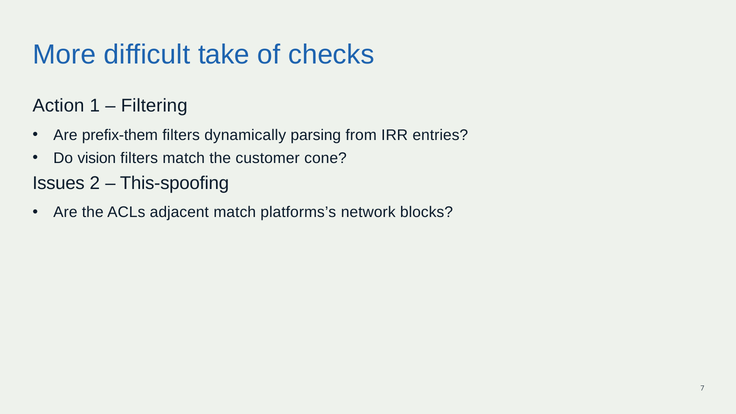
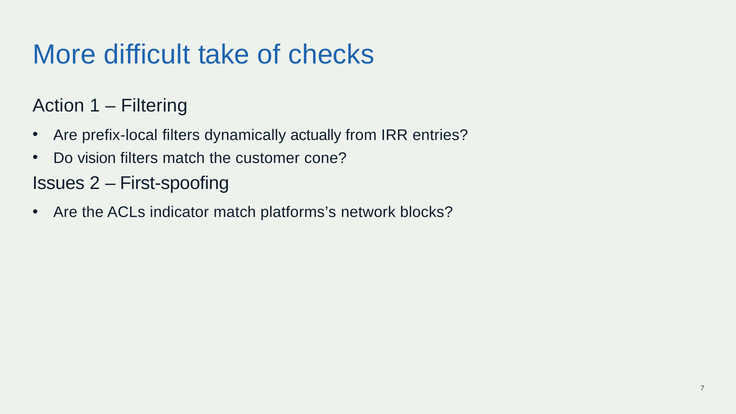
prefix-them: prefix-them -> prefix-local
parsing: parsing -> actually
This-spoofing: This-spoofing -> First-spoofing
adjacent: adjacent -> indicator
